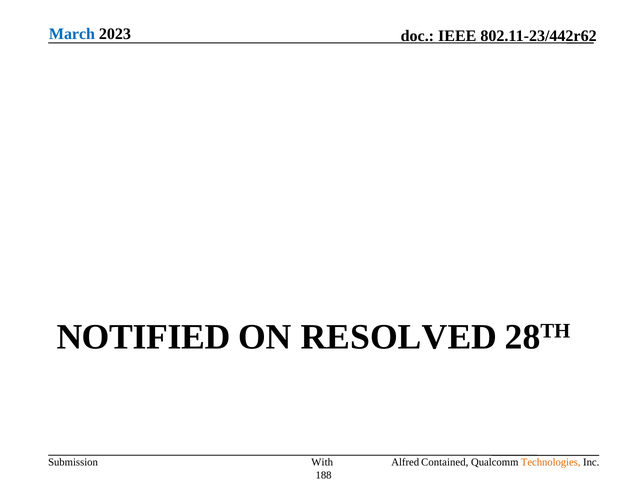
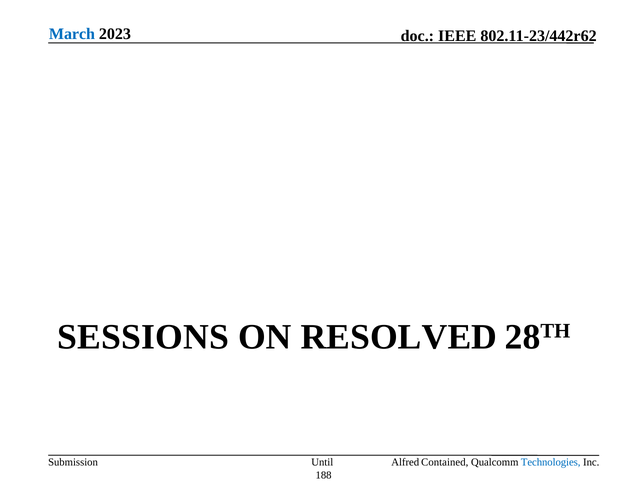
NOTIFIED: NOTIFIED -> SESSIONS
With: With -> Until
Technologies colour: orange -> blue
